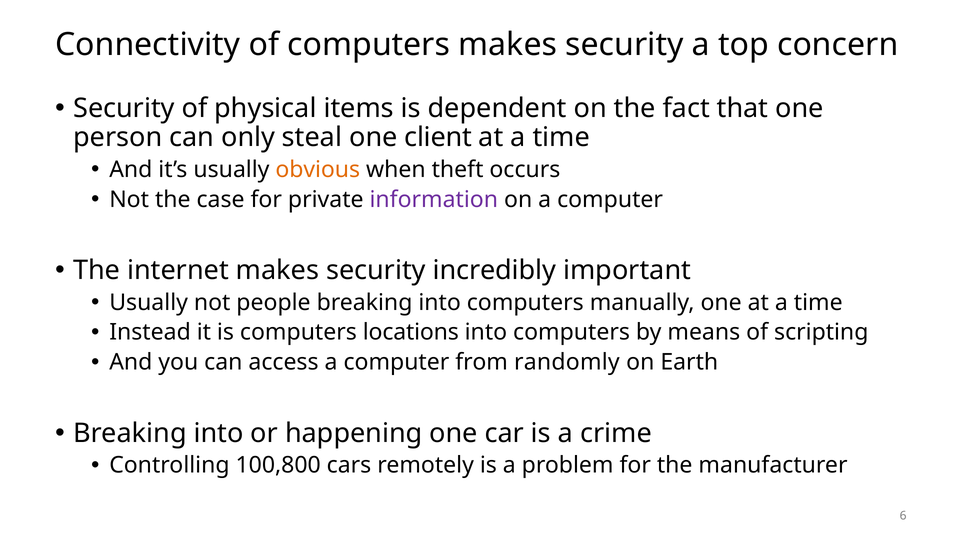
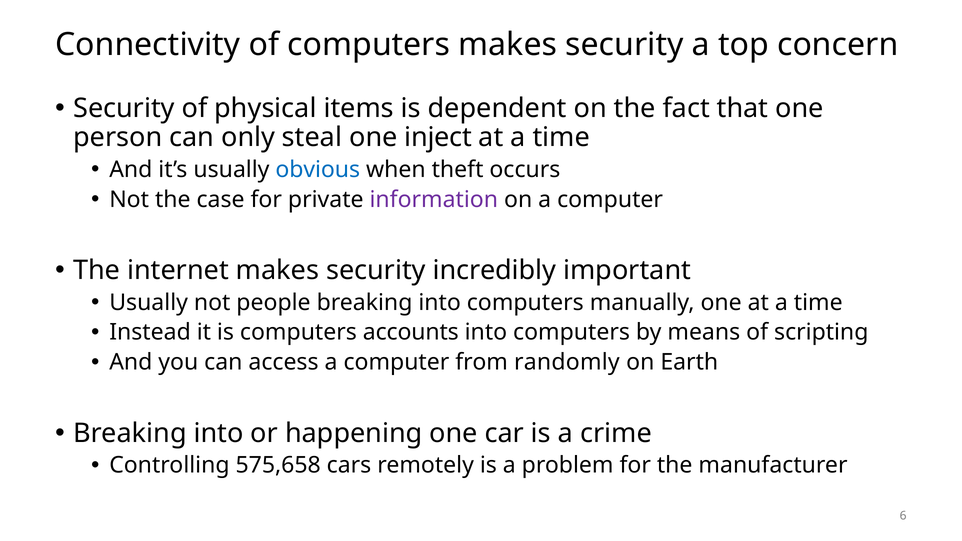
client: client -> inject
obvious colour: orange -> blue
locations: locations -> accounts
100,800: 100,800 -> 575,658
